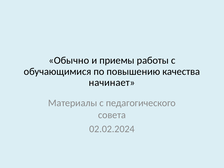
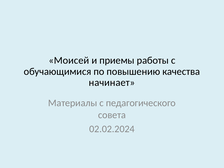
Обычно: Обычно -> Моисей
